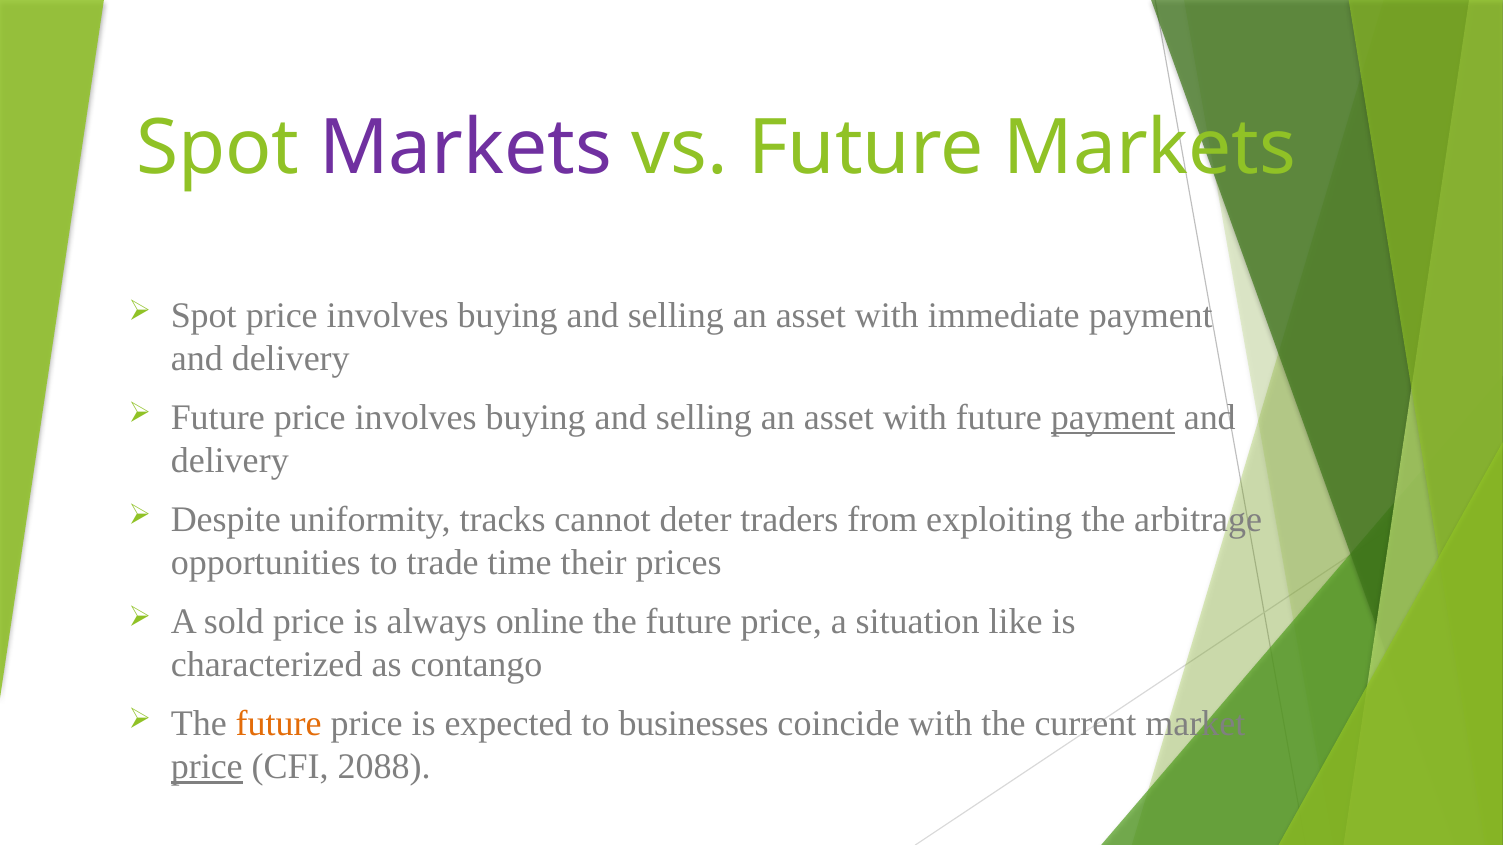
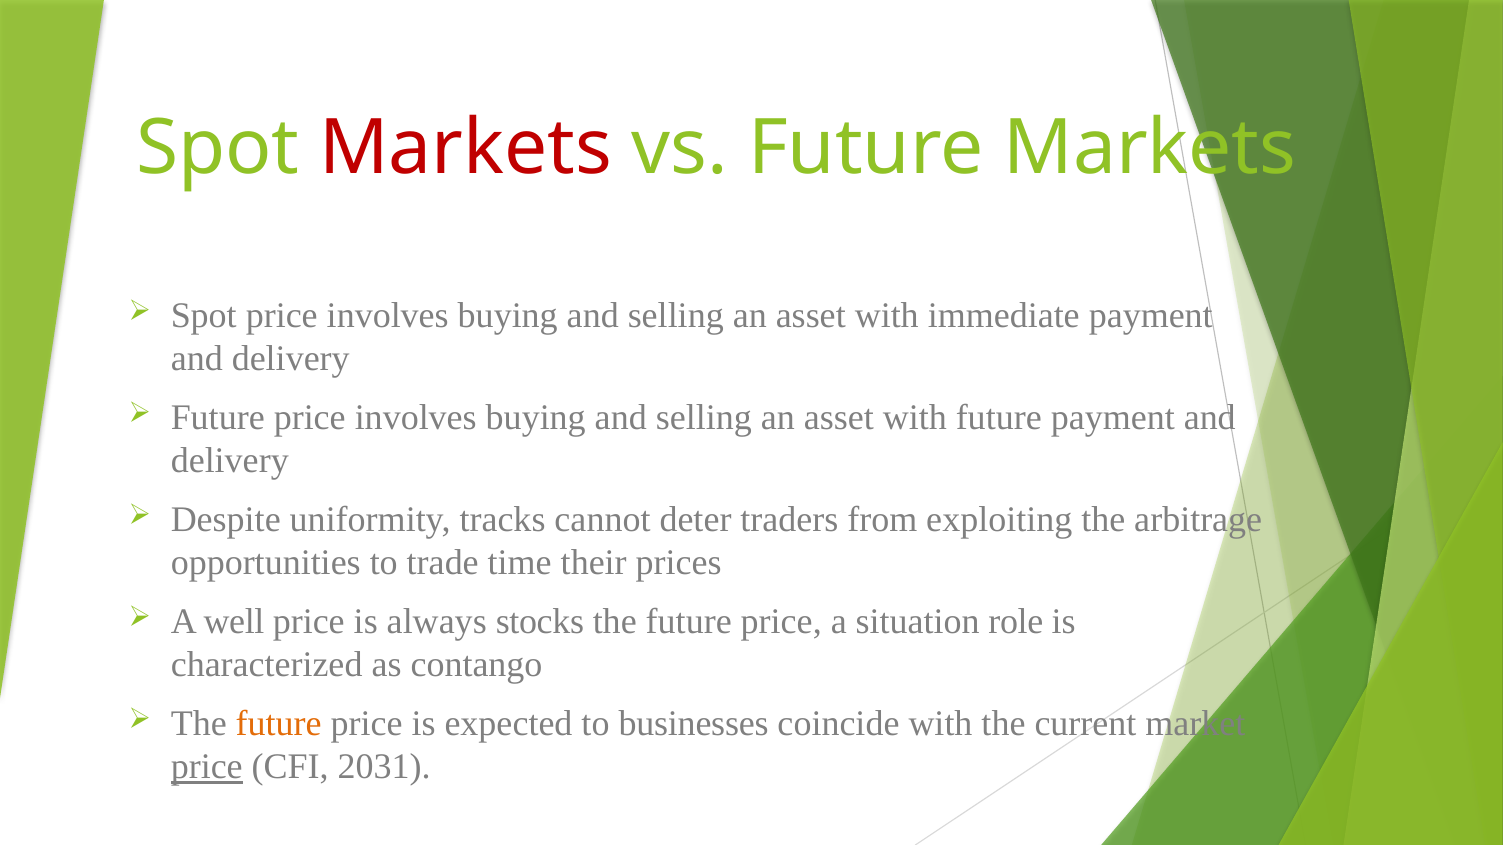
Markets at (466, 148) colour: purple -> red
payment at (1113, 418) underline: present -> none
sold: sold -> well
online: online -> stocks
like: like -> role
2088: 2088 -> 2031
